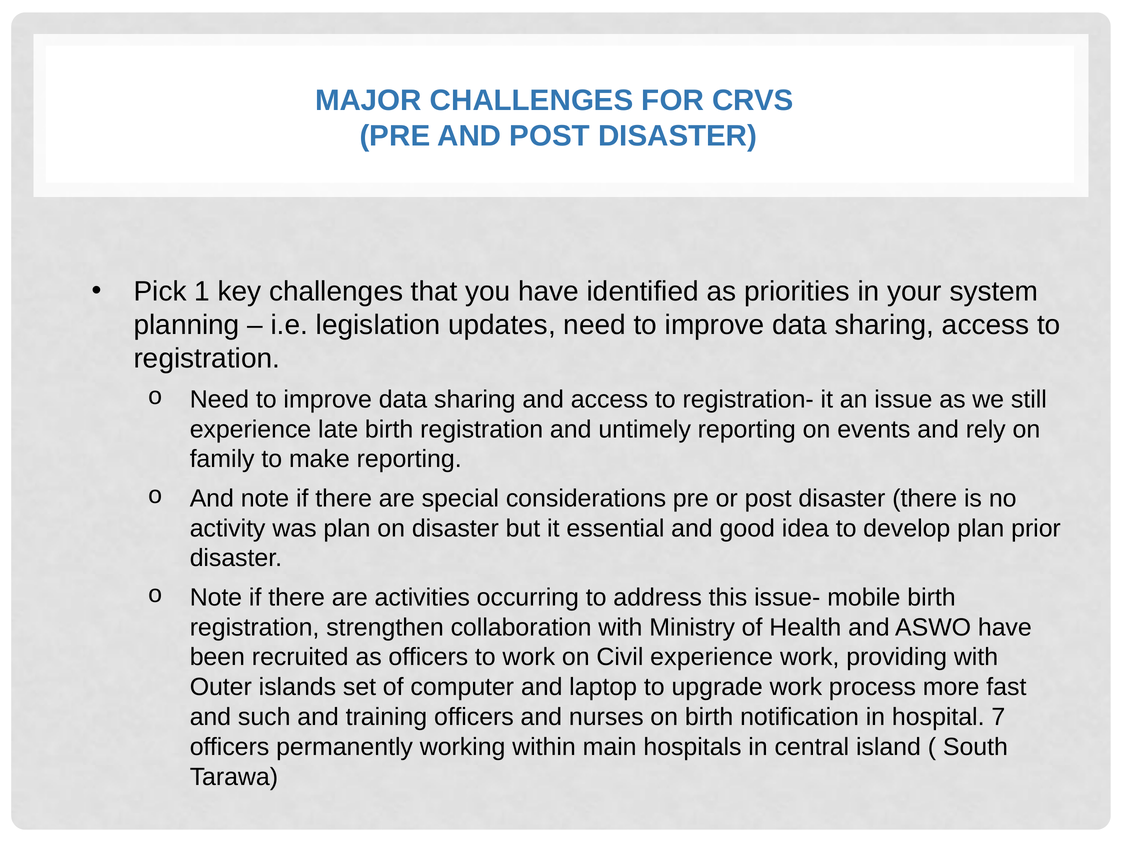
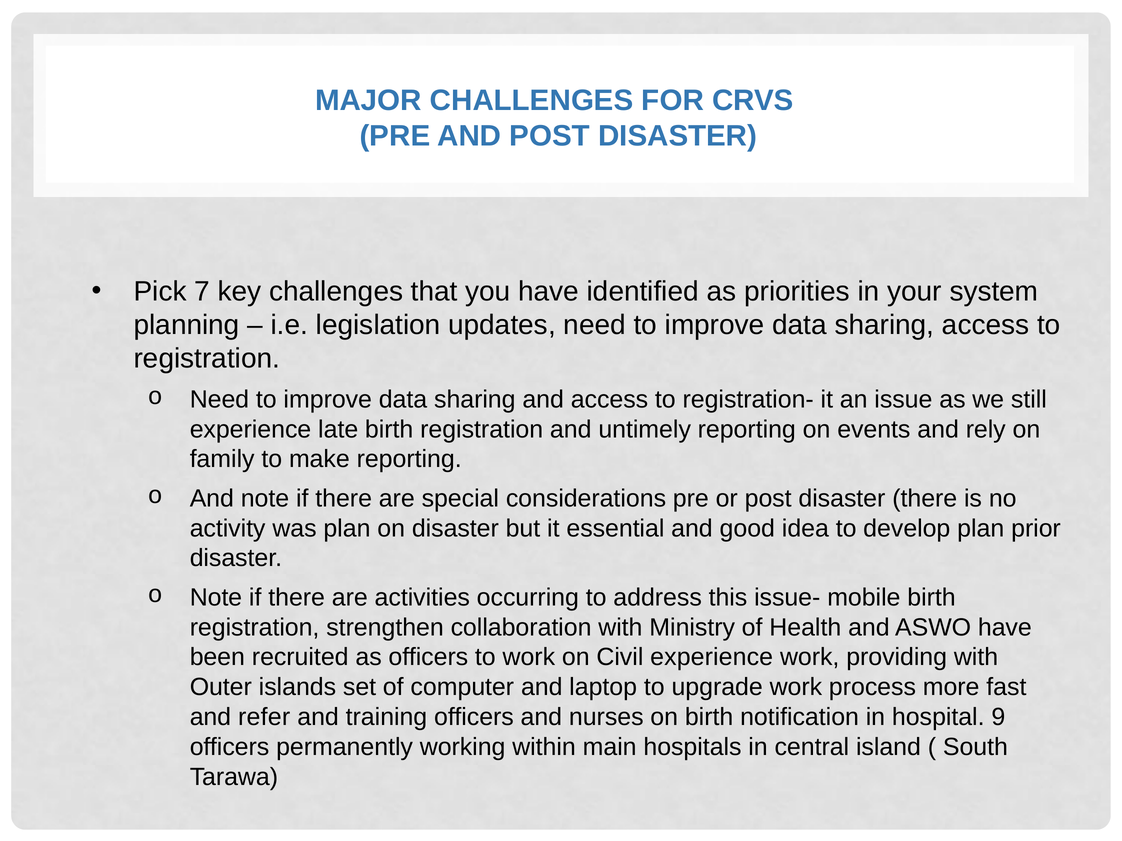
1: 1 -> 7
such: such -> refer
7: 7 -> 9
